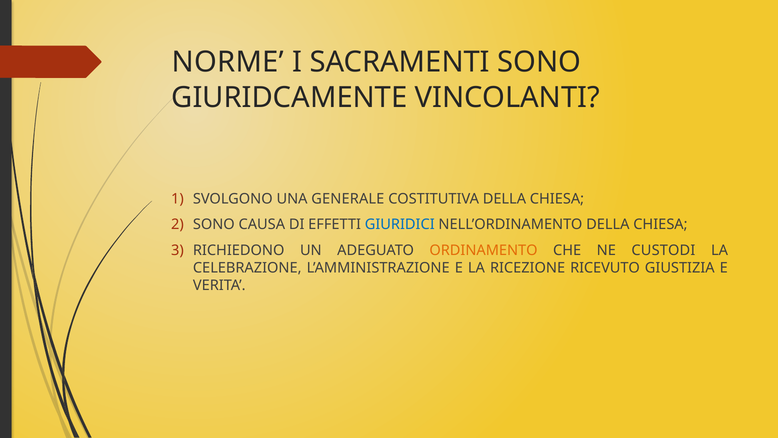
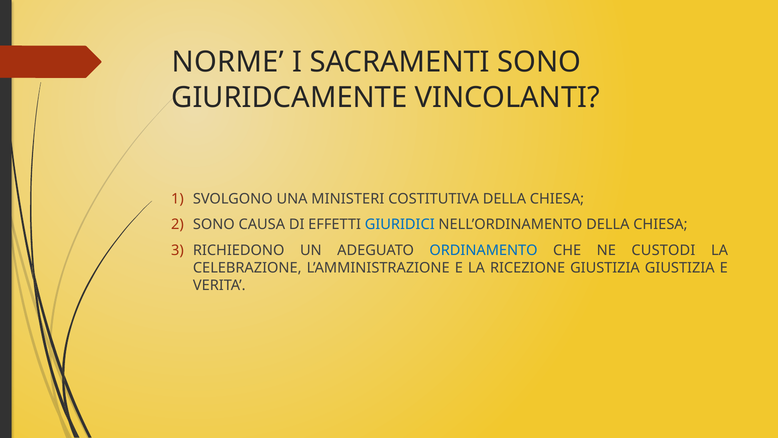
GENERALE: GENERALE -> MINISTERI
ORDINAMENTO colour: orange -> blue
RICEZIONE RICEVUTO: RICEVUTO -> GIUSTIZIA
